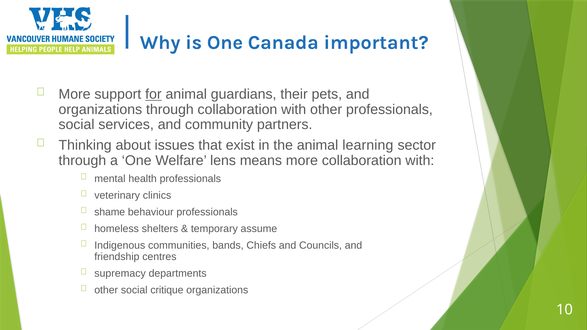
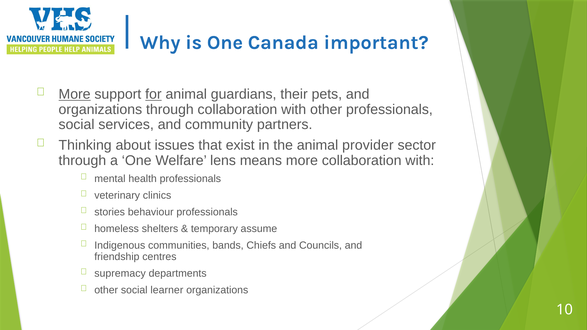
More at (75, 94) underline: none -> present
learning: learning -> provider
shame: shame -> stories
critique: critique -> learner
